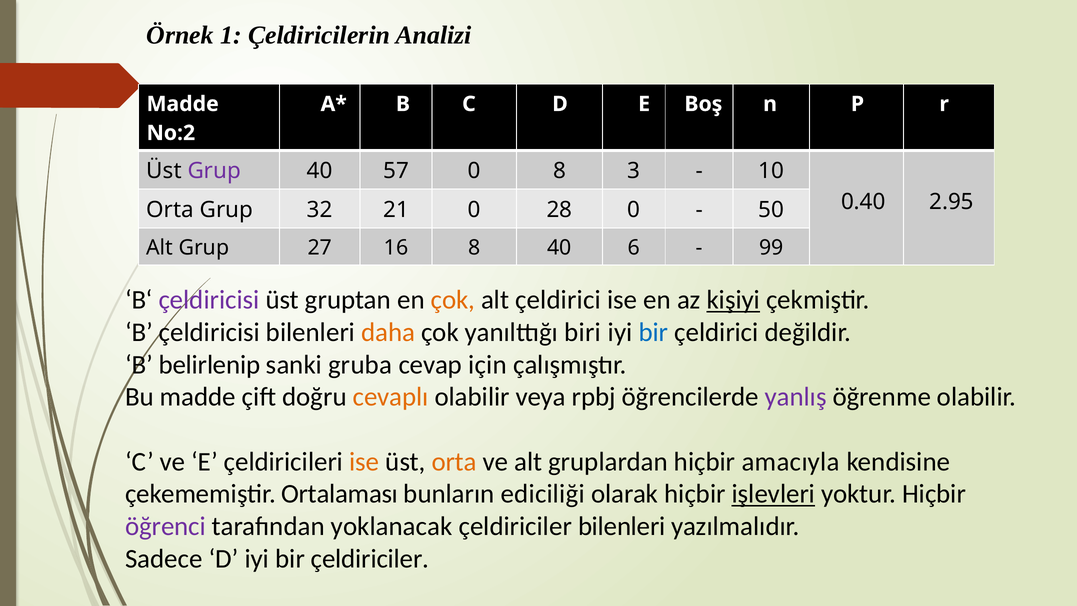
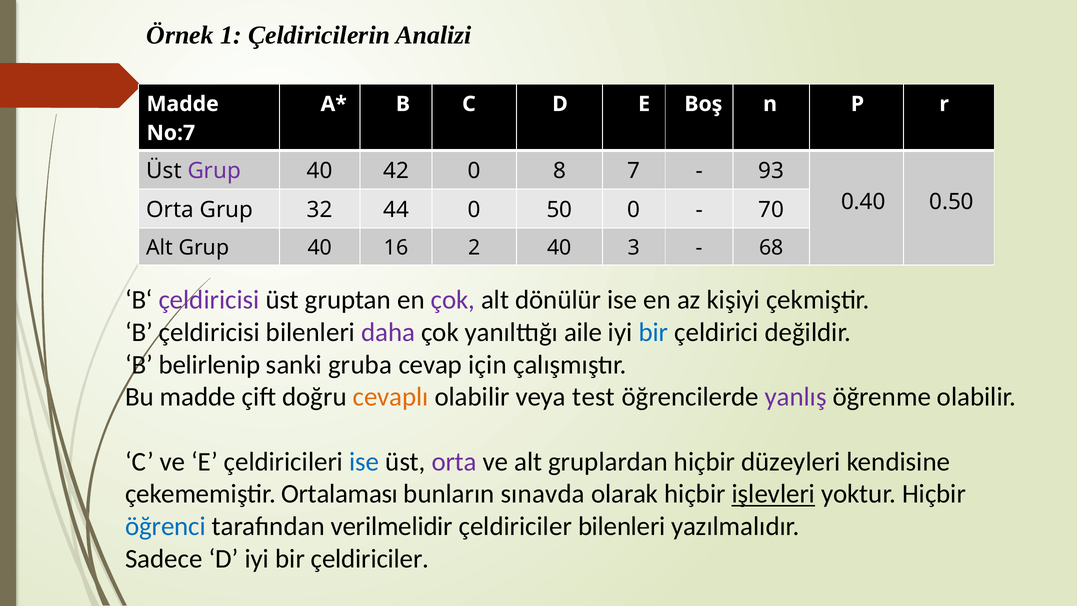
No:2: No:2 -> No:7
57: 57 -> 42
3: 3 -> 7
10: 10 -> 93
2.95: 2.95 -> 0.50
21: 21 -> 44
28: 28 -> 50
50: 50 -> 70
Alt Grup 27: 27 -> 40
16 8: 8 -> 2
6: 6 -> 3
99: 99 -> 68
çok at (453, 300) colour: orange -> purple
alt çeldirici: çeldirici -> dönülür
kişiyi underline: present -> none
daha colour: orange -> purple
biri: biri -> aile
rpbj: rpbj -> test
ise at (364, 462) colour: orange -> blue
orta at (454, 462) colour: orange -> purple
amacıyla: amacıyla -> düzeyleri
ediciliği: ediciliği -> sınavda
öğrenci colour: purple -> blue
yoklanacak: yoklanacak -> verilmelidir
